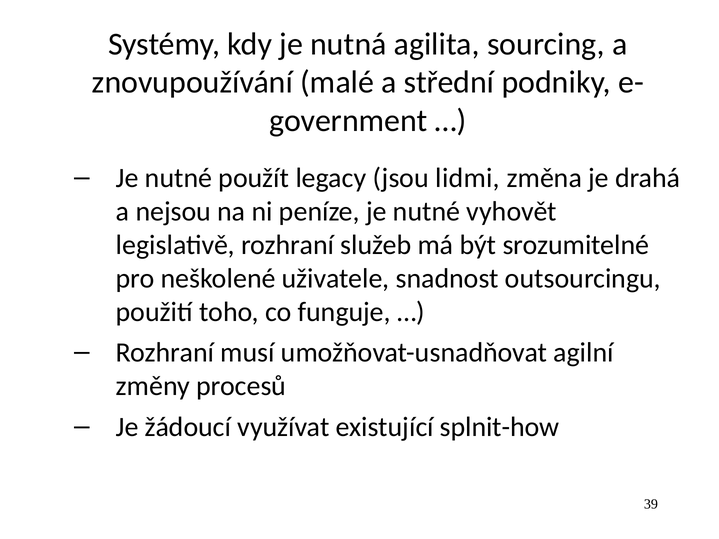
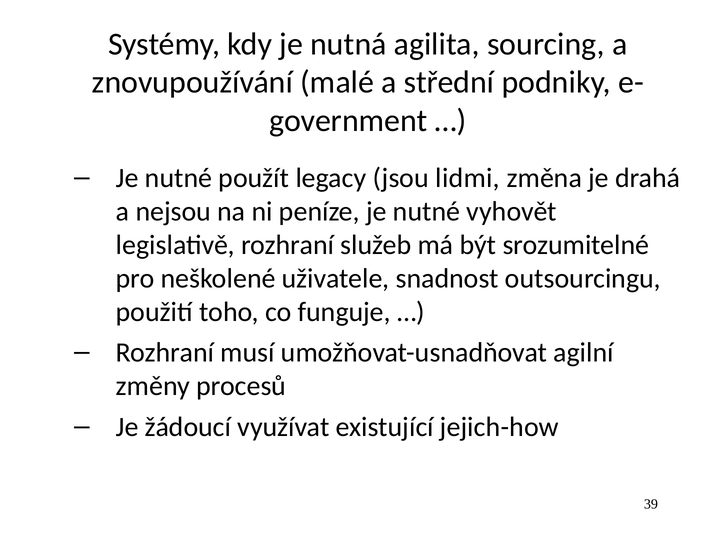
splnit-how: splnit-how -> jejich-how
